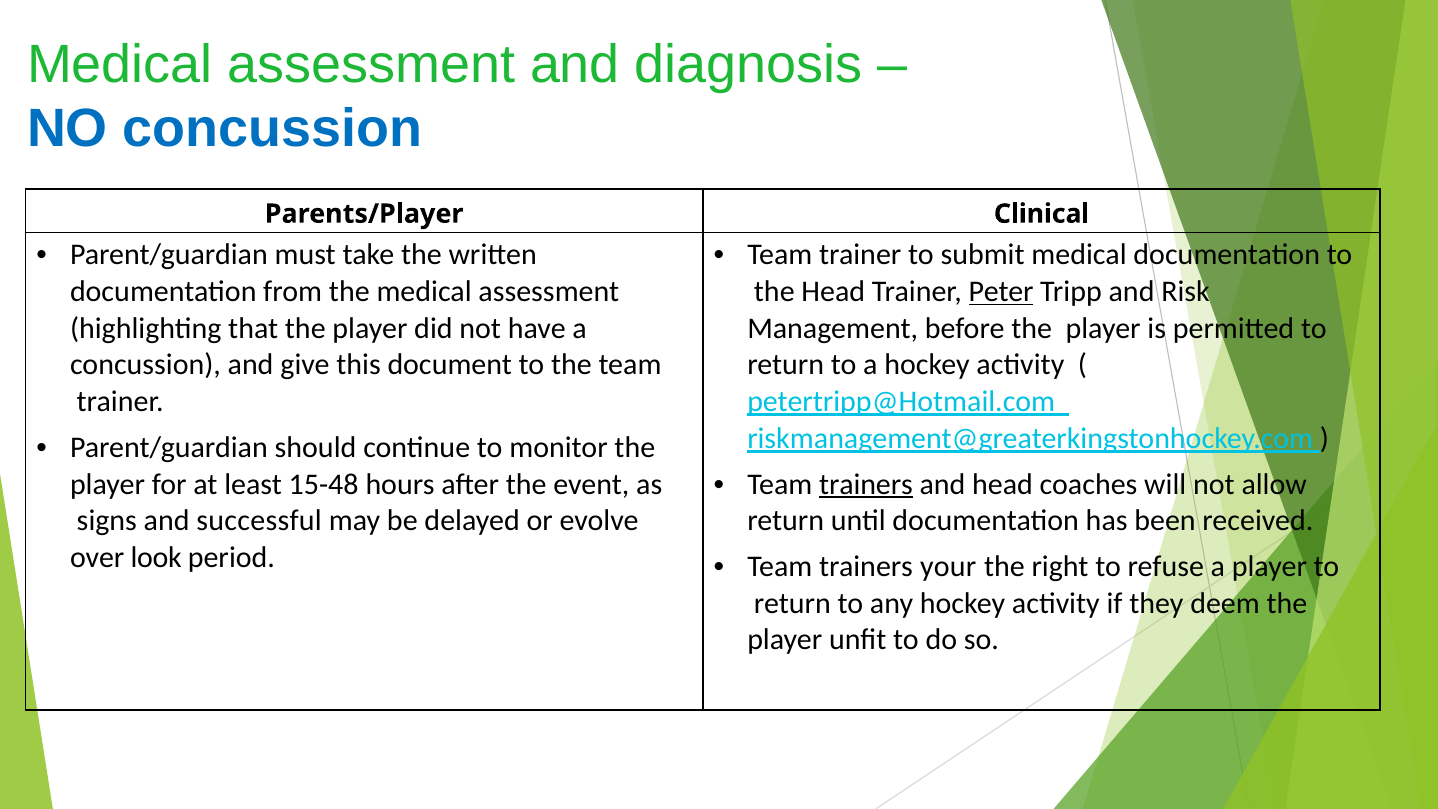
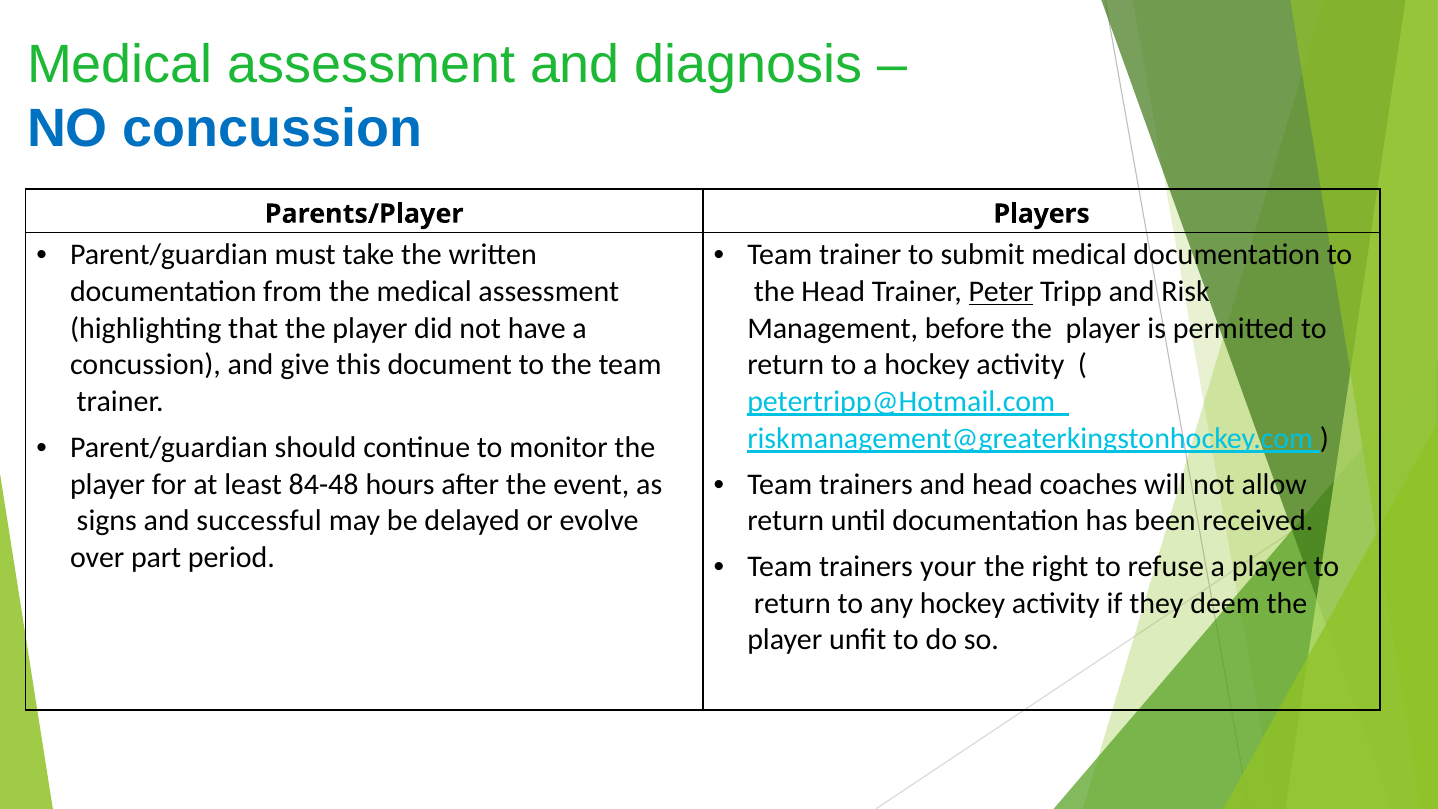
Clinical: Clinical -> Players
trainers at (866, 484) underline: present -> none
15-48: 15-48 -> 84-48
look: look -> part
